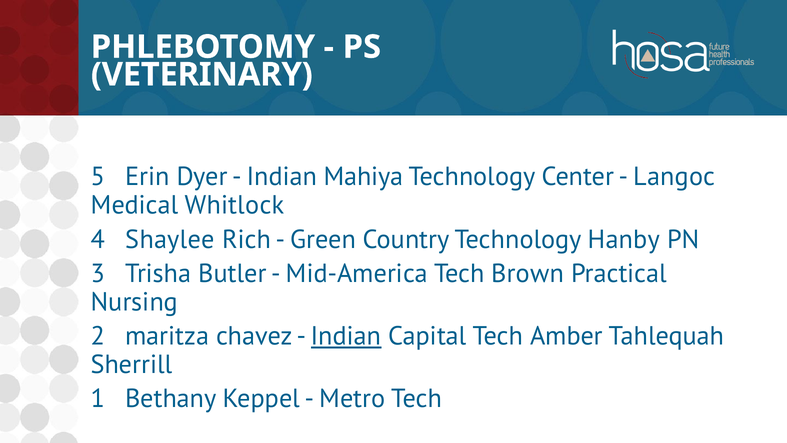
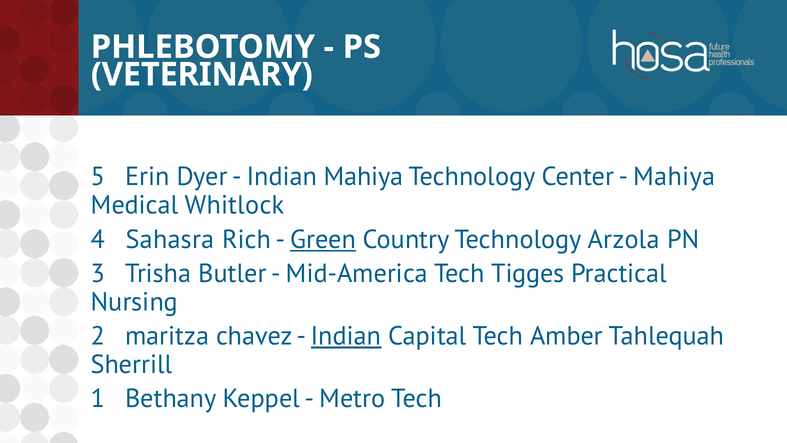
Langoc at (674, 177): Langoc -> Mahiya
Shaylee: Shaylee -> Sahasra
Green underline: none -> present
Hanby: Hanby -> Arzola
Brown: Brown -> Tigges
